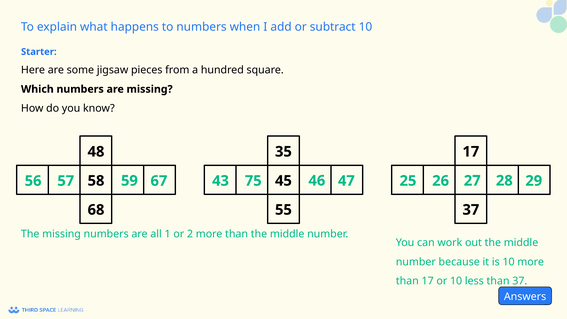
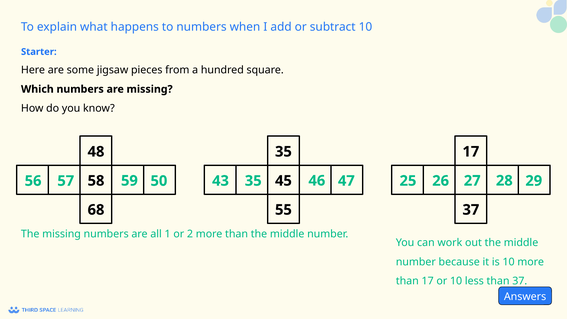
67: 67 -> 50
43 75: 75 -> 35
